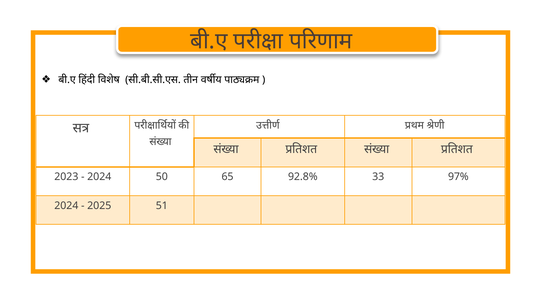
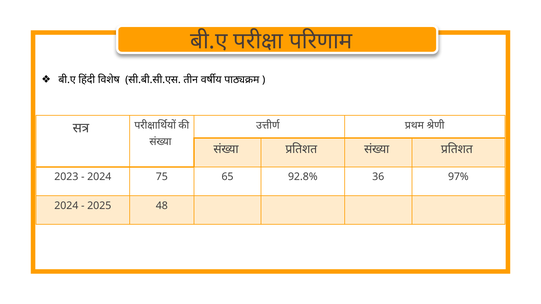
50: 50 -> 75
33: 33 -> 36
51: 51 -> 48
